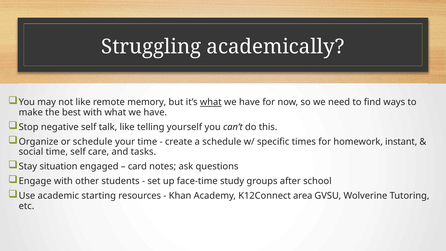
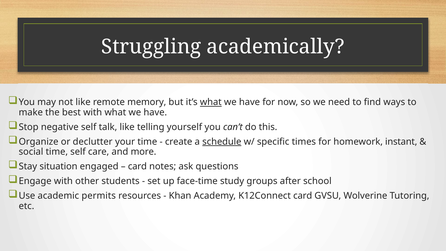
or schedule: schedule -> declutter
schedule at (222, 142) underline: none -> present
tasks: tasks -> more
starting: starting -> permits
K12Connect area: area -> card
